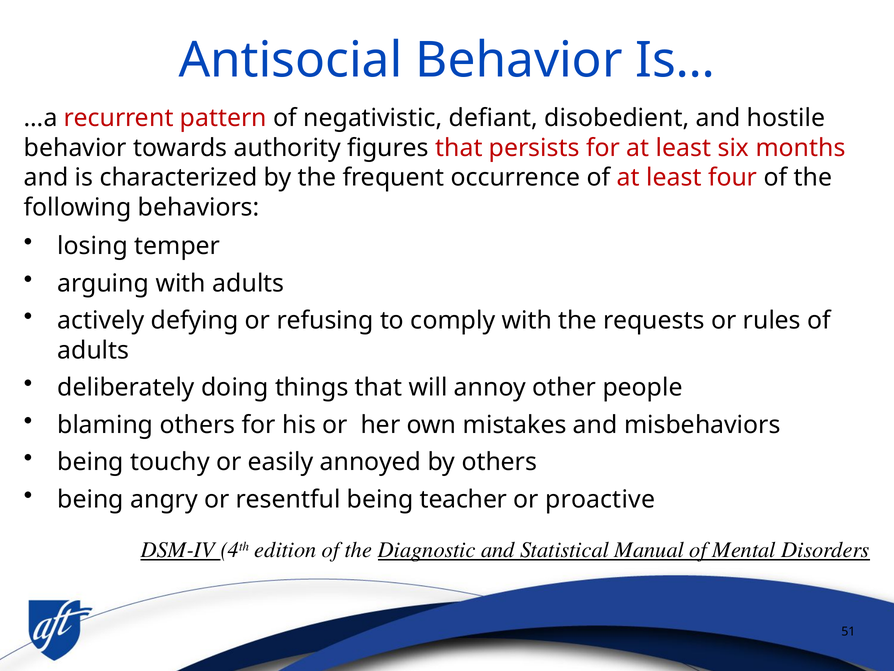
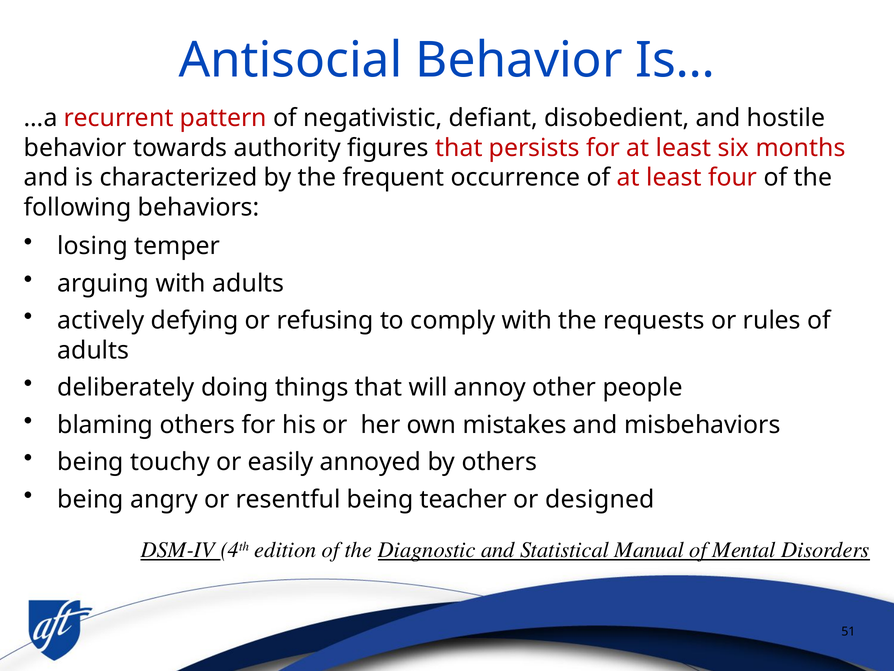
proactive: proactive -> designed
